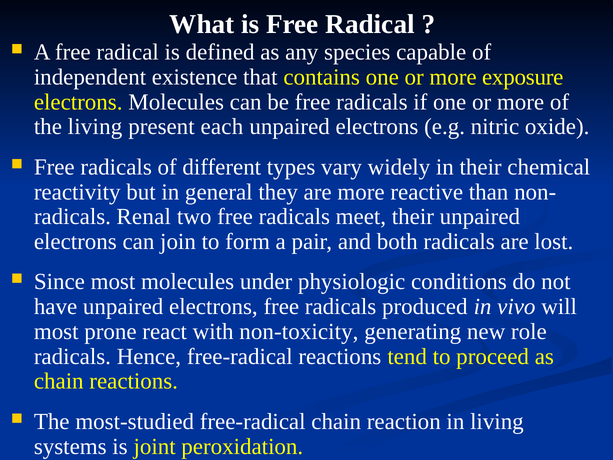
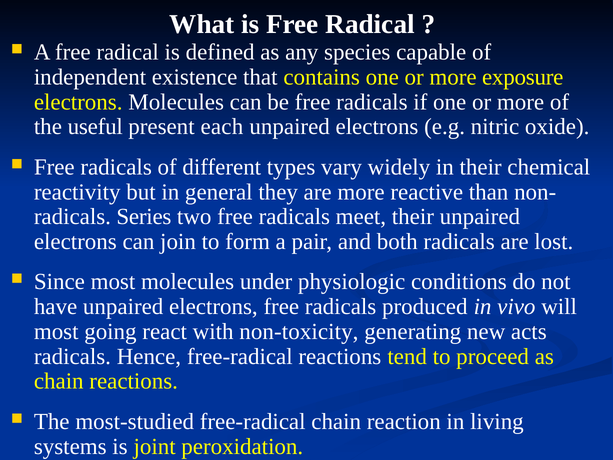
the living: living -> useful
Renal: Renal -> Series
prone: prone -> going
role: role -> acts
